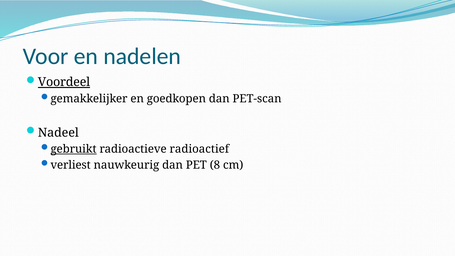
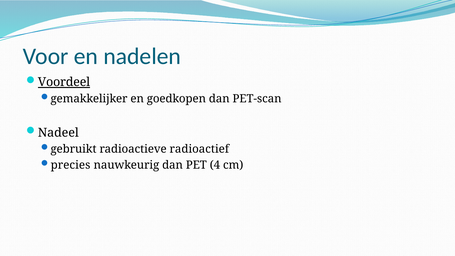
gebruikt underline: present -> none
verliest: verliest -> precies
8: 8 -> 4
